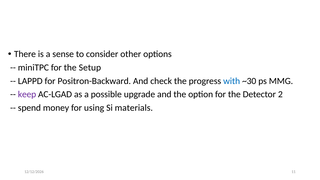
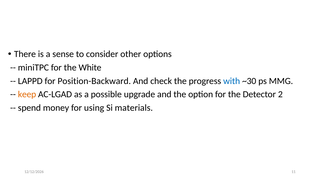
Setup: Setup -> White
Positron-Backward: Positron-Backward -> Position-Backward
keep colour: purple -> orange
